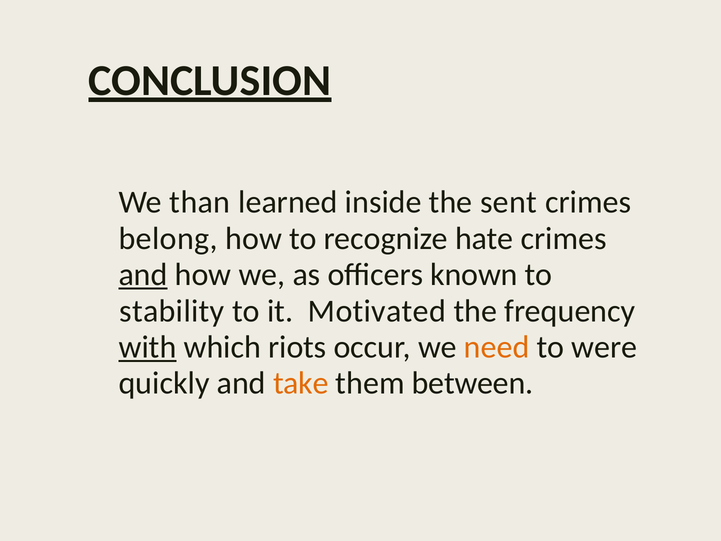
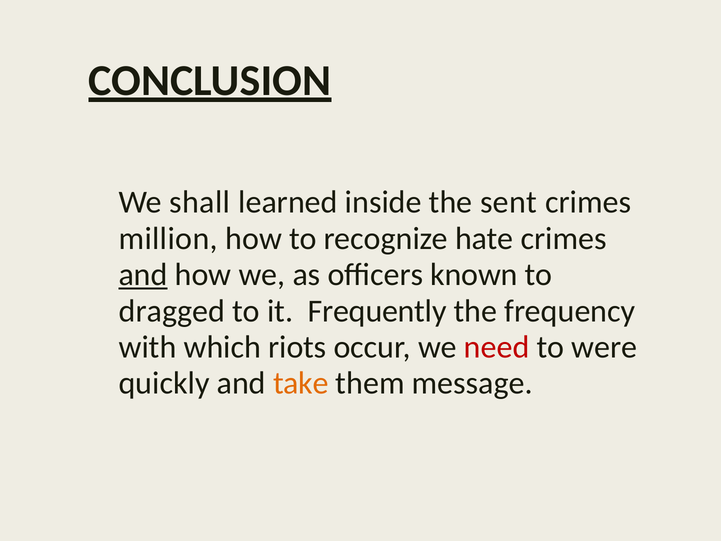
than: than -> shall
belong: belong -> million
stability: stability -> dragged
Motivated: Motivated -> Frequently
with underline: present -> none
need colour: orange -> red
between: between -> message
